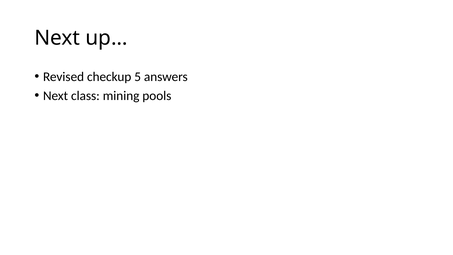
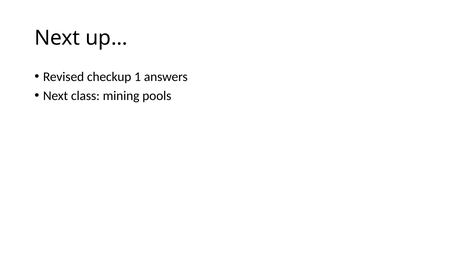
5: 5 -> 1
